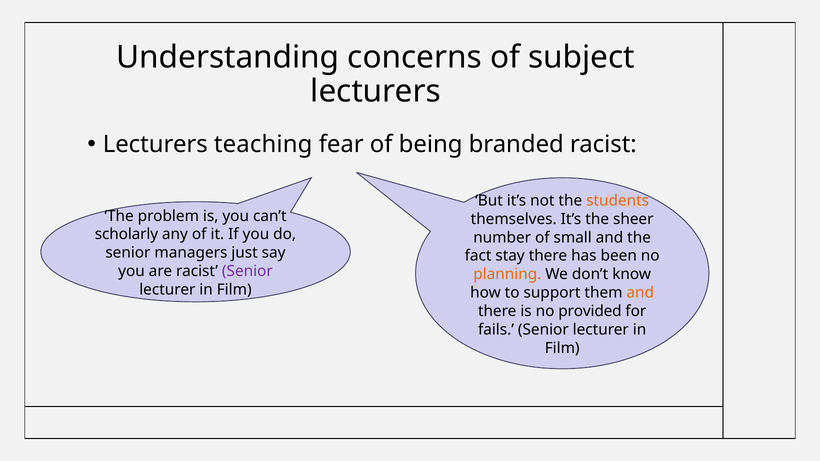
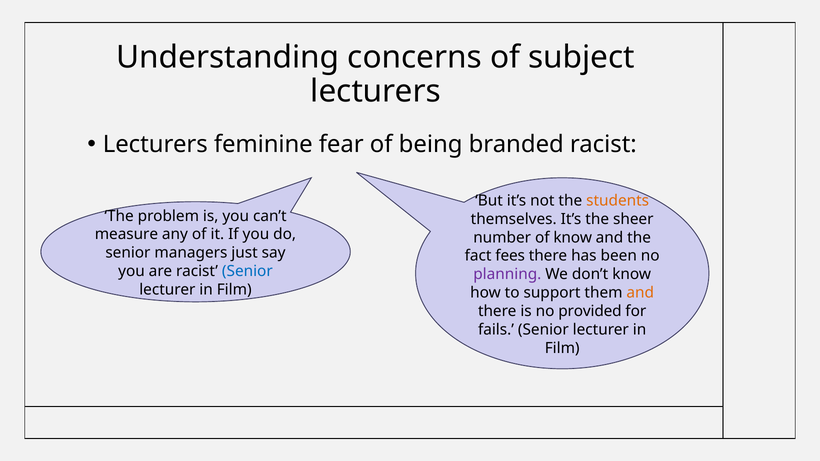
teaching: teaching -> feminine
scholarly: scholarly -> measure
of small: small -> know
stay: stay -> fees
Senior at (247, 271) colour: purple -> blue
planning colour: orange -> purple
